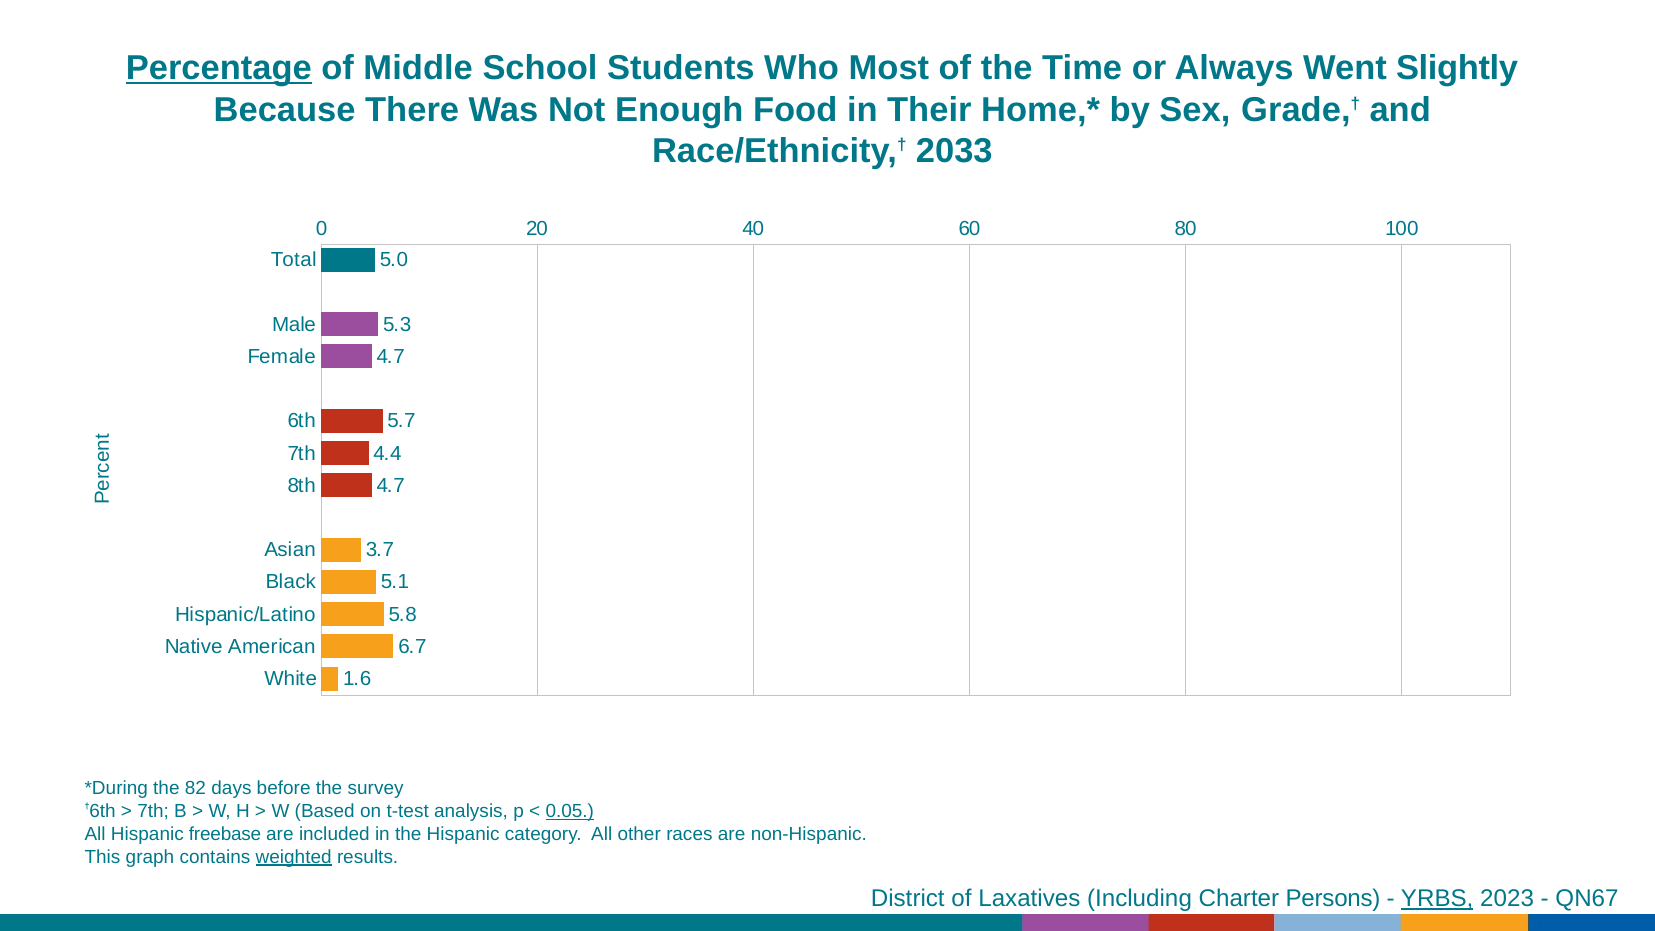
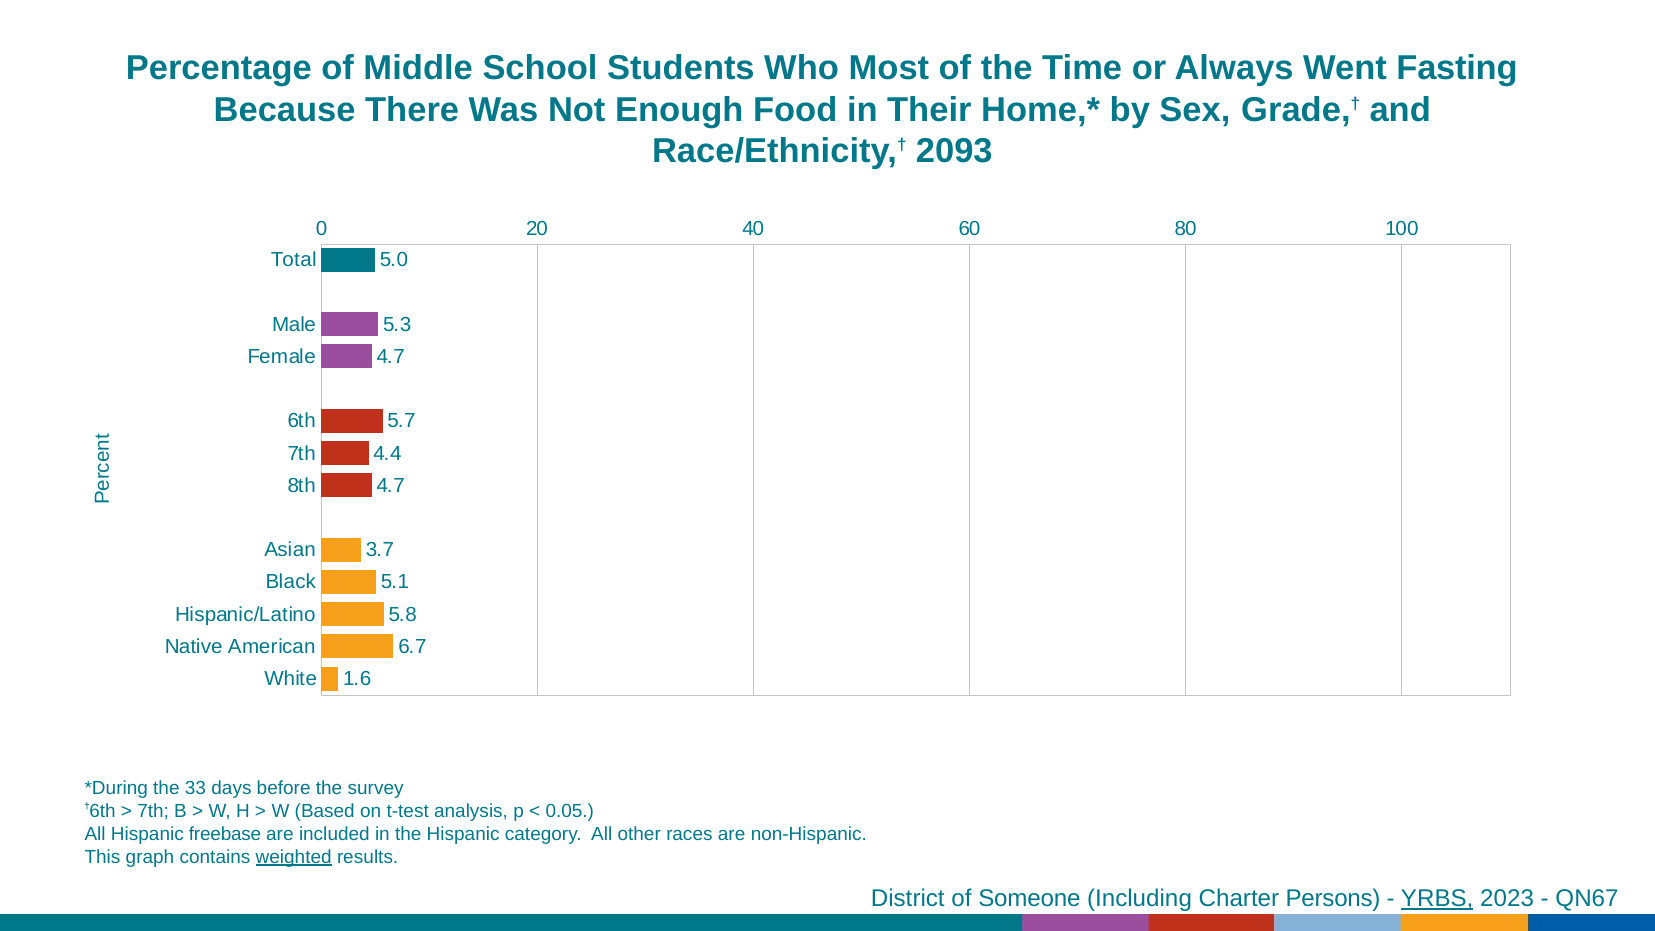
Percentage underline: present -> none
Slightly: Slightly -> Fasting
2033: 2033 -> 2093
82: 82 -> 33
0.05 underline: present -> none
Laxatives: Laxatives -> Someone
